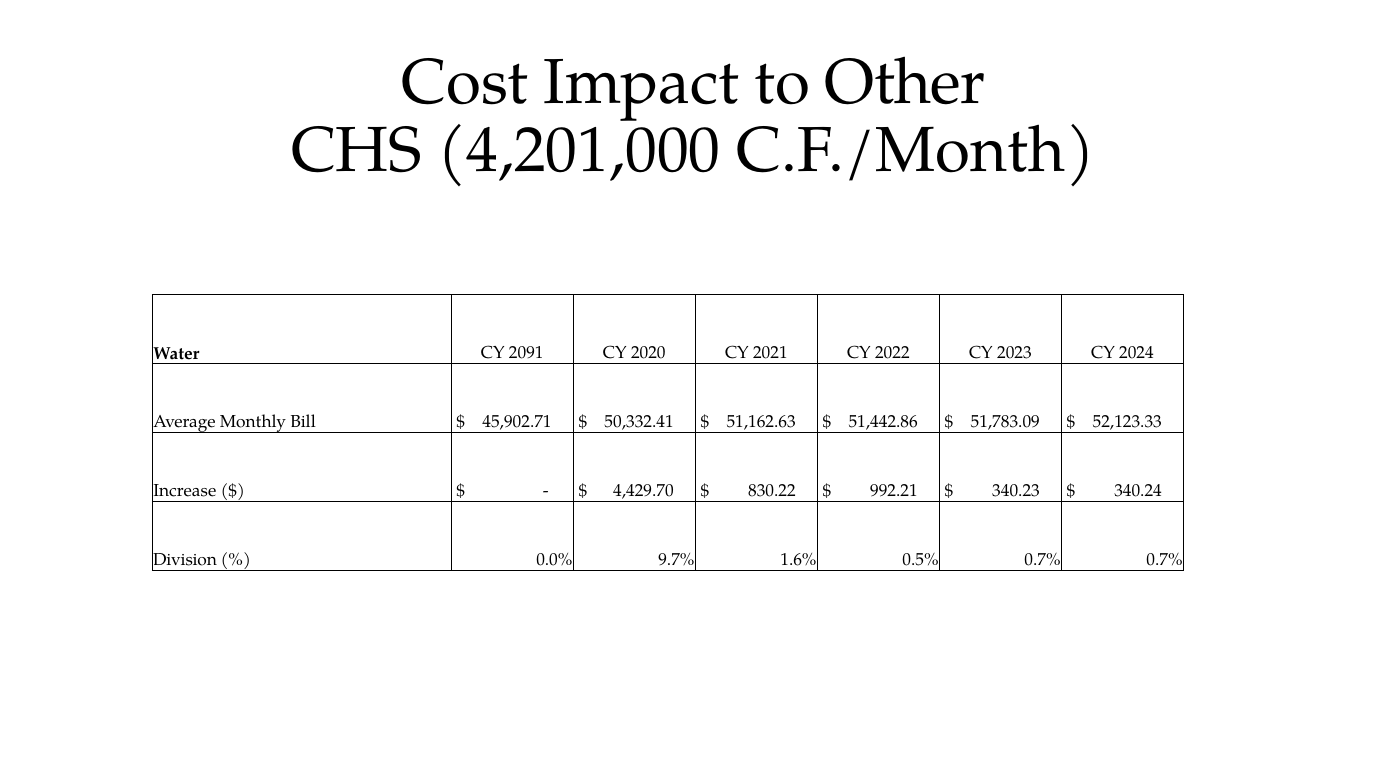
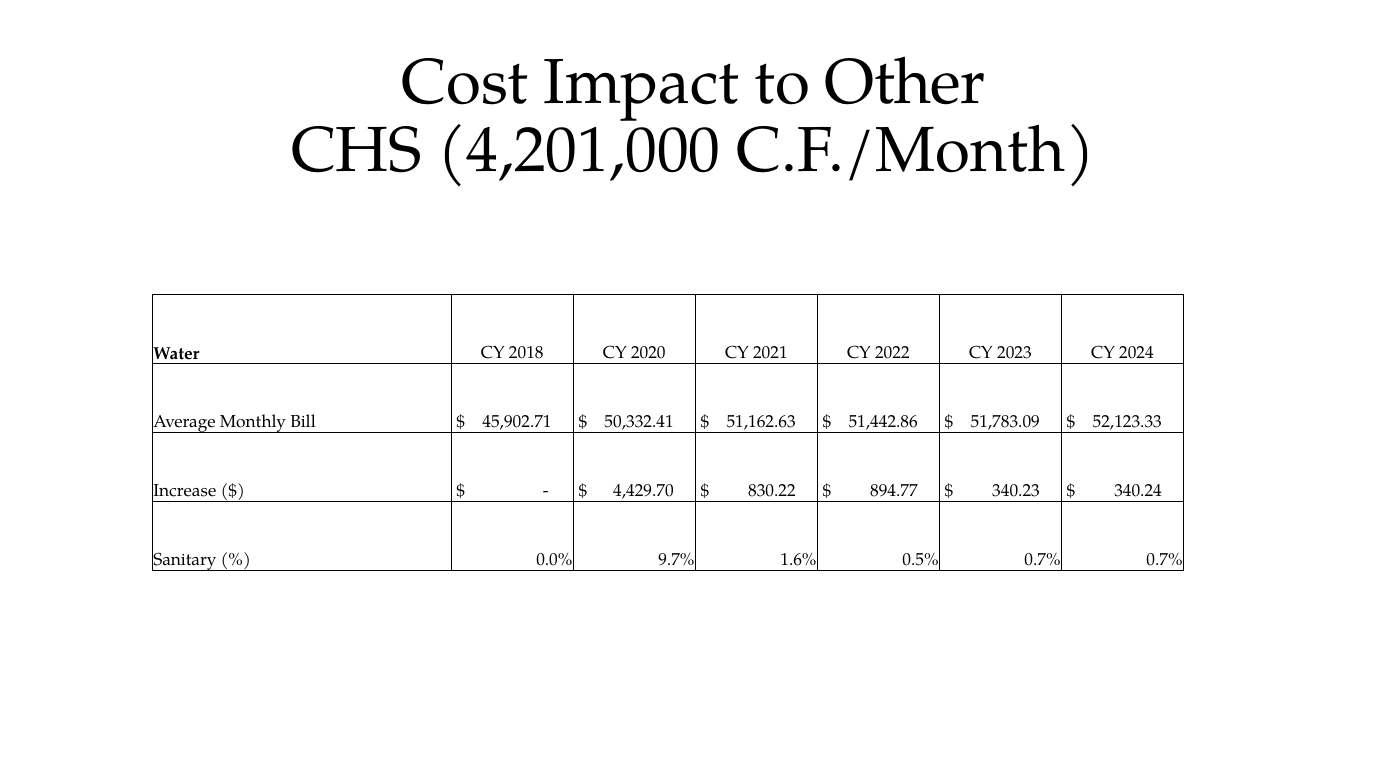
2091: 2091 -> 2018
992.21: 992.21 -> 894.77
Division: Division -> Sanitary
